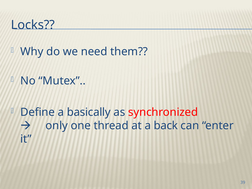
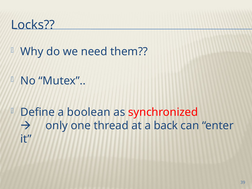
basically: basically -> boolean
